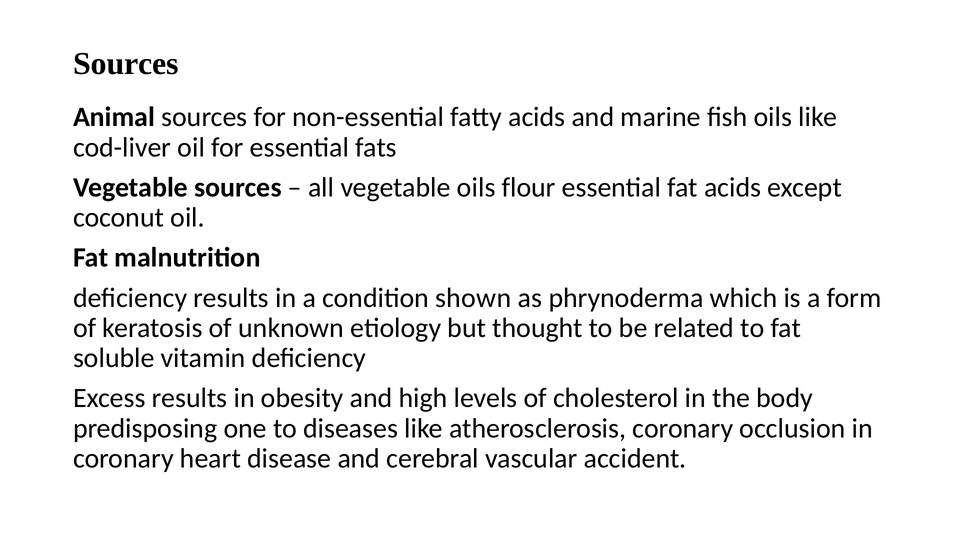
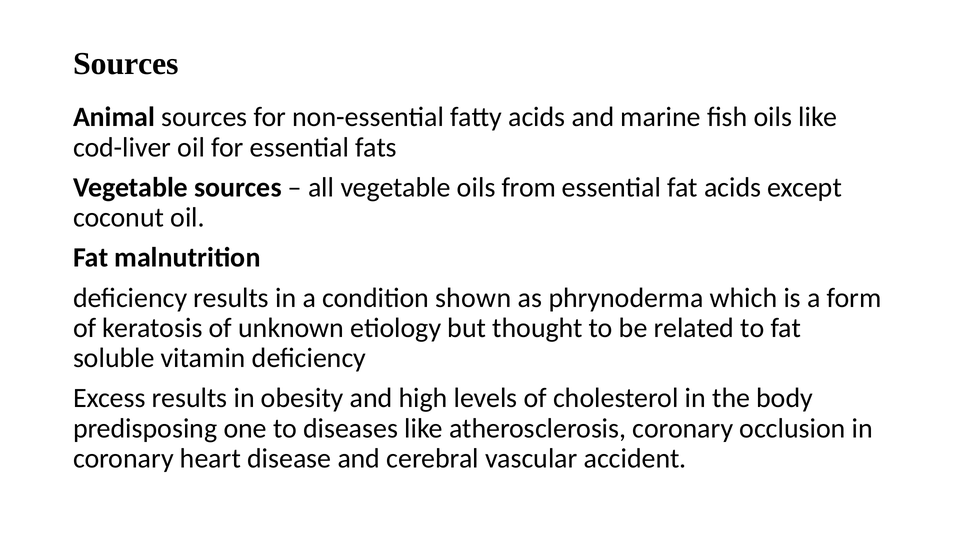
flour: flour -> from
